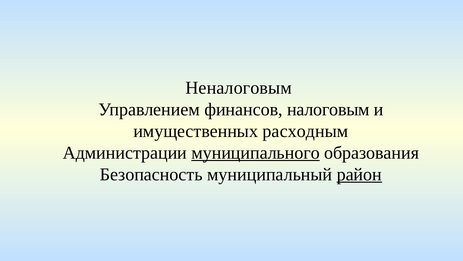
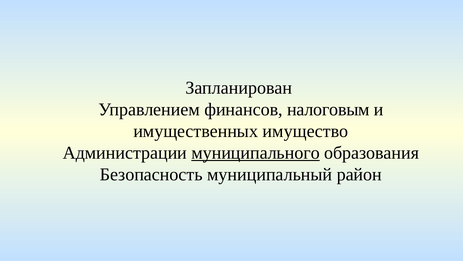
Неналоговым: Неналоговым -> Запланирован
расходным: расходным -> имущество
район underline: present -> none
